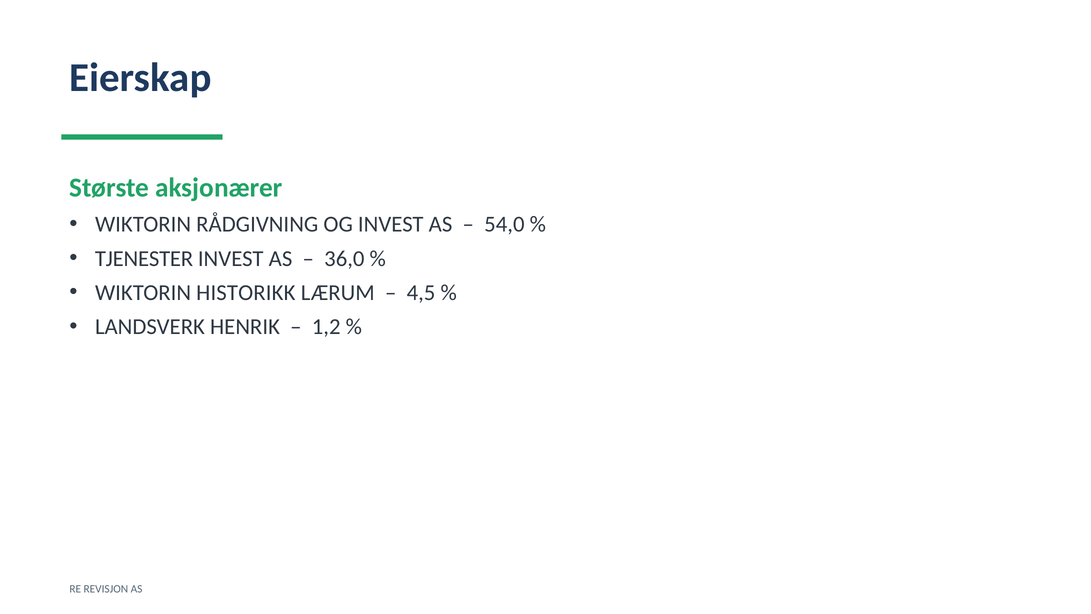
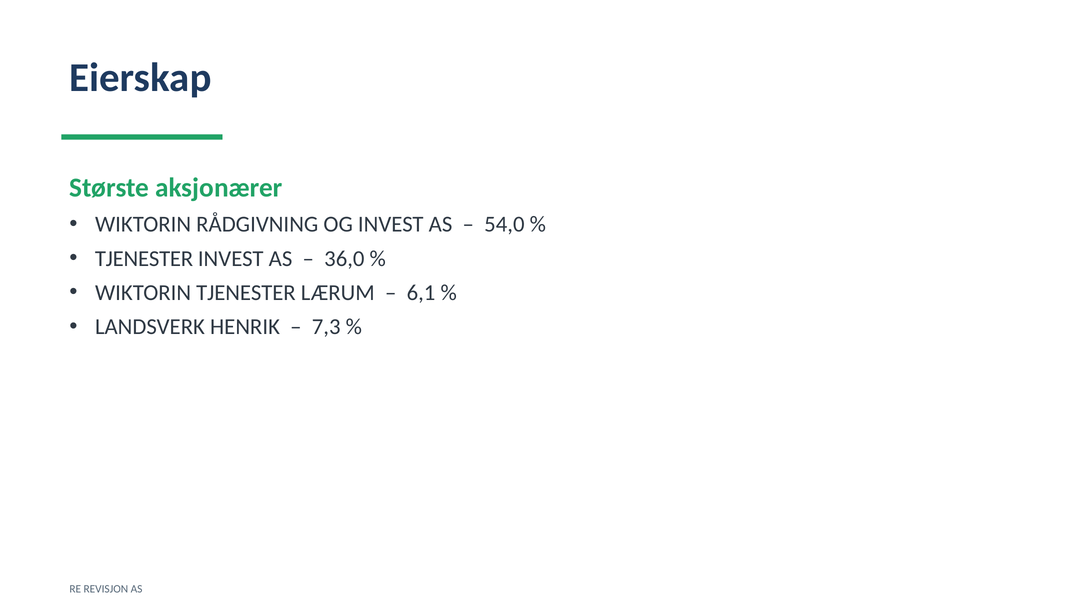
WIKTORIN HISTORIKK: HISTORIKK -> TJENESTER
4,5: 4,5 -> 6,1
1,2: 1,2 -> 7,3
